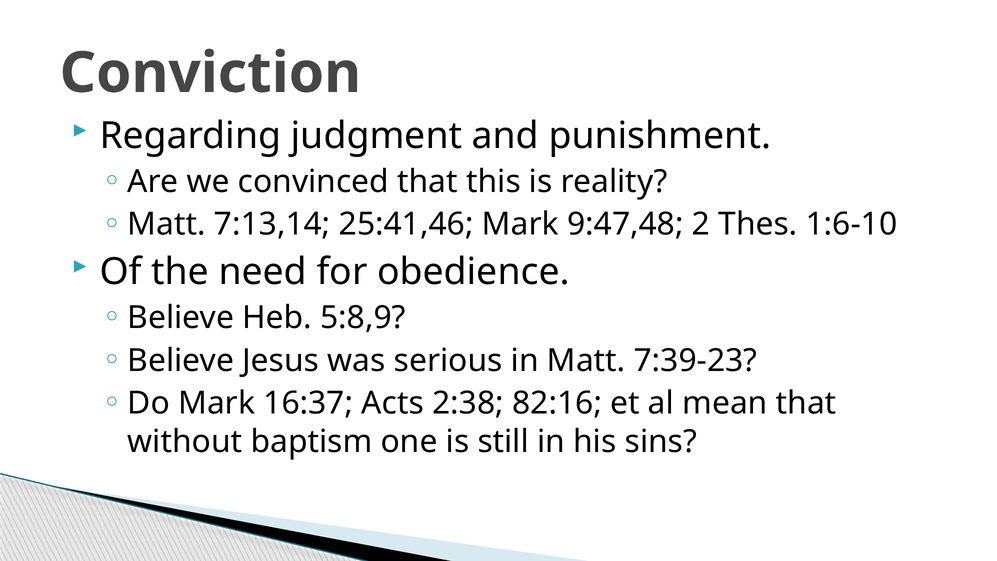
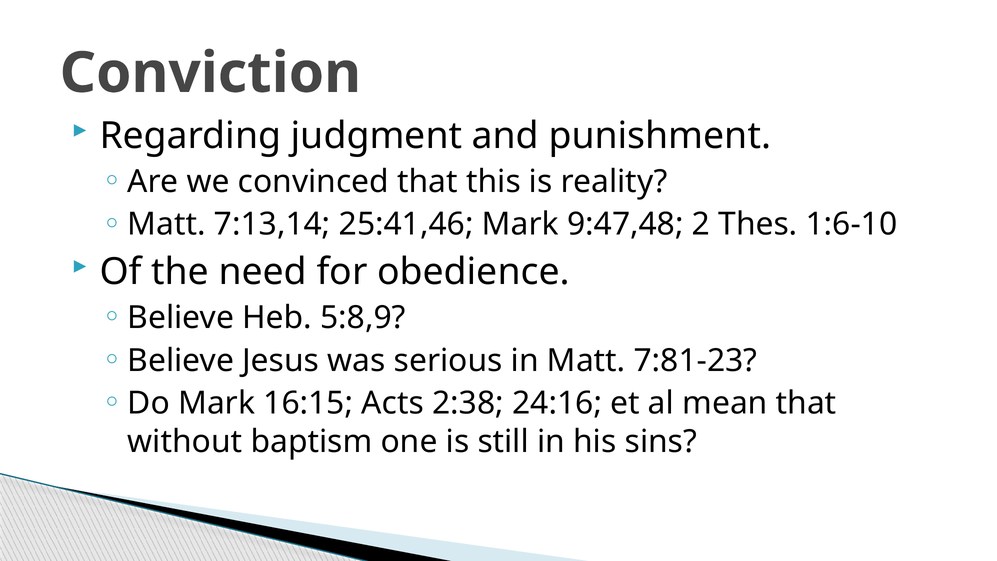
7:39-23: 7:39-23 -> 7:81-23
16:37: 16:37 -> 16:15
82:16: 82:16 -> 24:16
